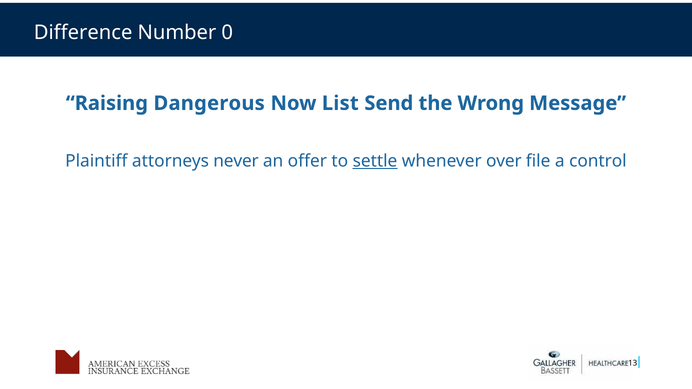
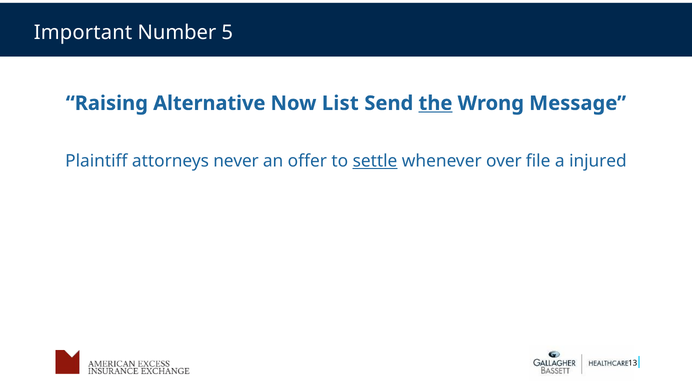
Difference: Difference -> Important
0: 0 -> 5
Dangerous: Dangerous -> Alternative
the underline: none -> present
control: control -> injured
